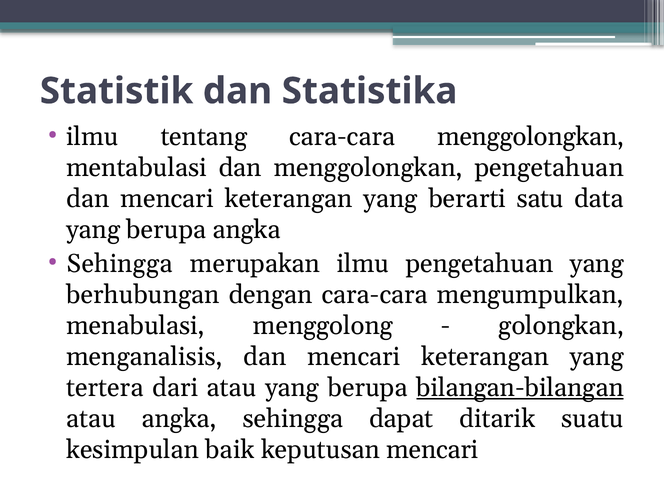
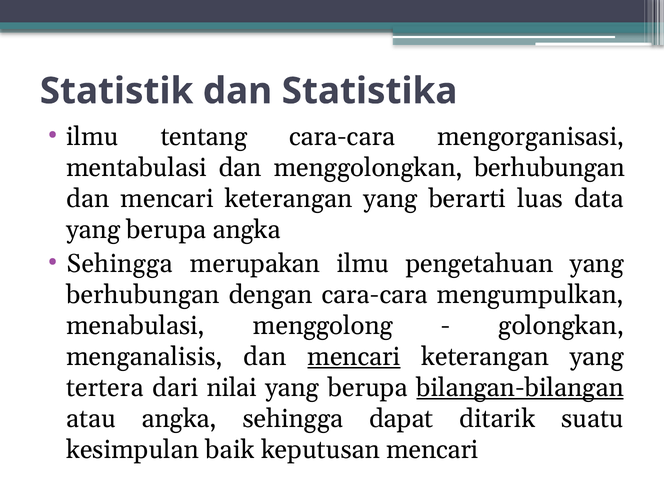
cara-cara menggolongkan: menggolongkan -> mengorganisasi
menggolongkan pengetahuan: pengetahuan -> berhubungan
satu: satu -> luas
mencari at (354, 357) underline: none -> present
dari atau: atau -> nilai
